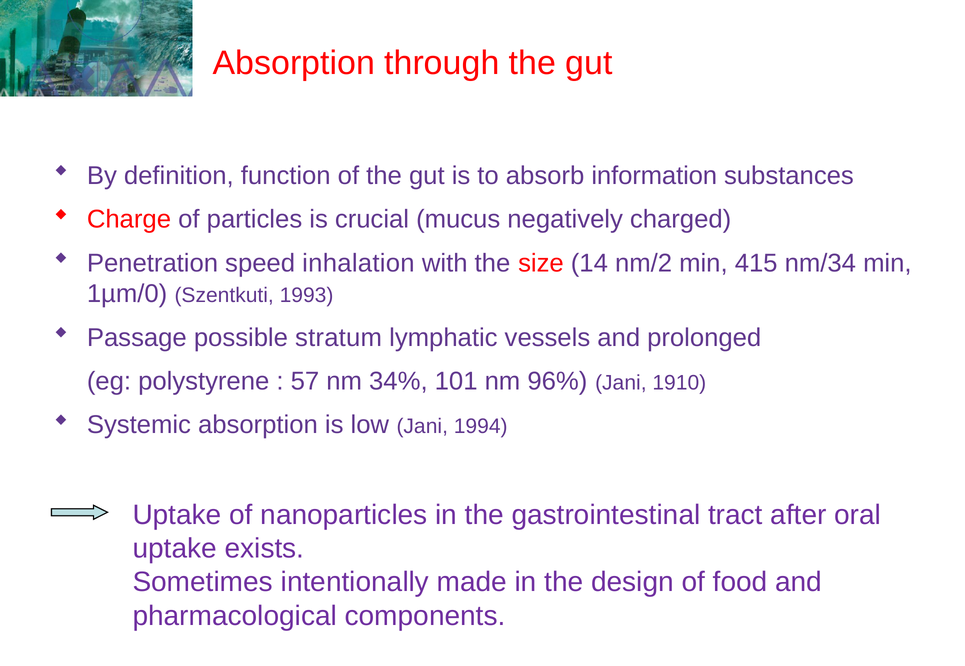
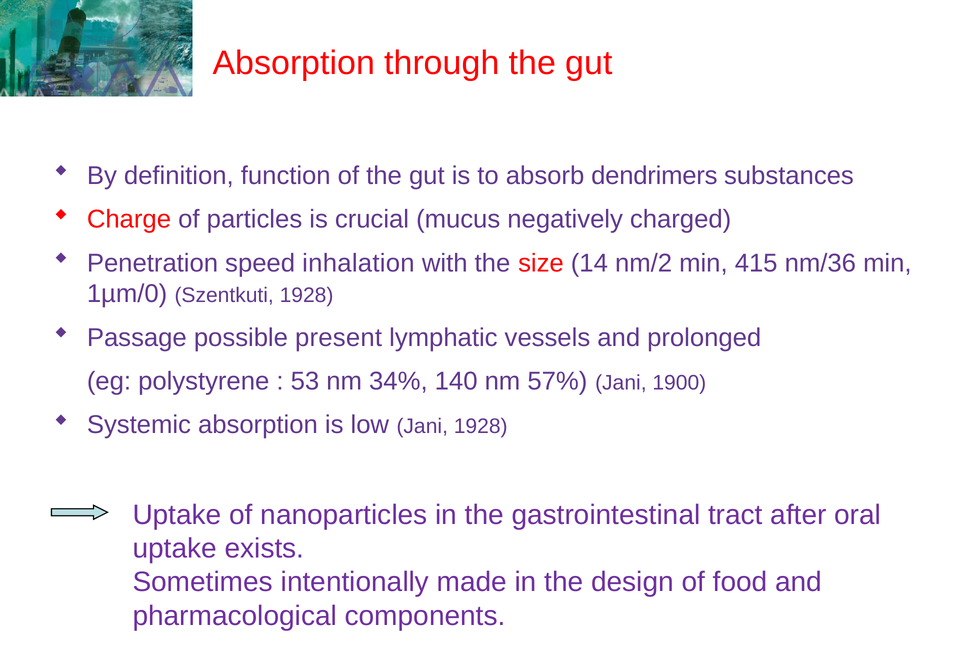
information: information -> dendrimers
nm/34: nm/34 -> nm/36
Szentkuti 1993: 1993 -> 1928
stratum: stratum -> present
57: 57 -> 53
101: 101 -> 140
96%: 96% -> 57%
1910: 1910 -> 1900
Jani 1994: 1994 -> 1928
